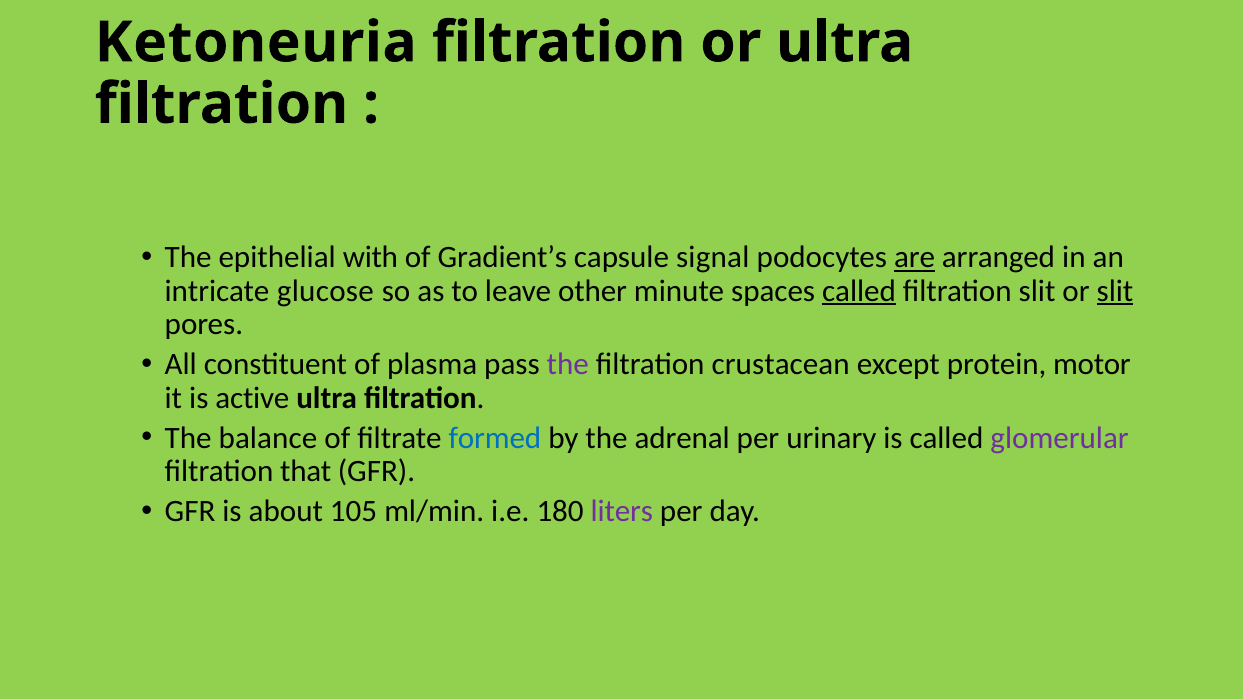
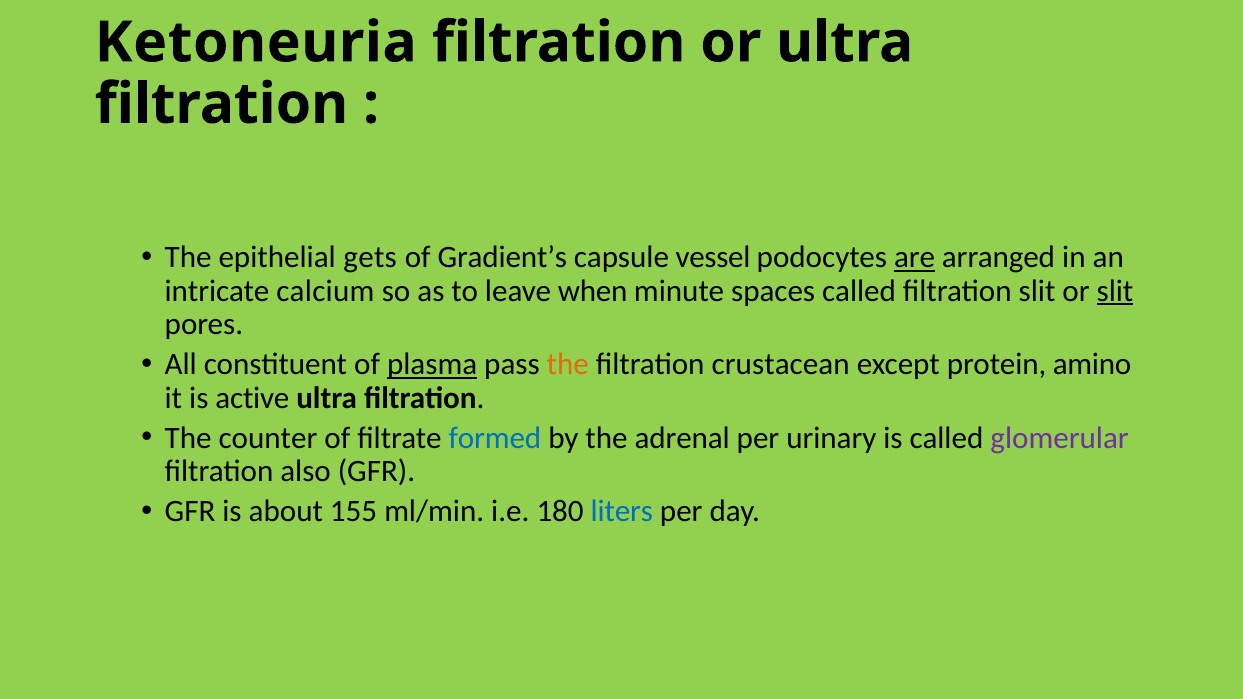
with: with -> gets
signal: signal -> vessel
glucose: glucose -> calcium
other: other -> when
called at (859, 291) underline: present -> none
plasma underline: none -> present
the at (568, 364) colour: purple -> orange
motor: motor -> amino
balance: balance -> counter
that: that -> also
105: 105 -> 155
liters colour: purple -> blue
